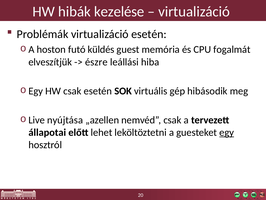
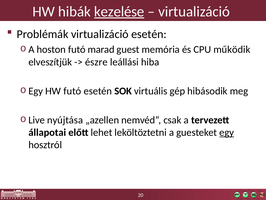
kezelése underline: none -> present
küldés: küldés -> marad
fogalmát: fogalmát -> működik
HW csak: csak -> futó
